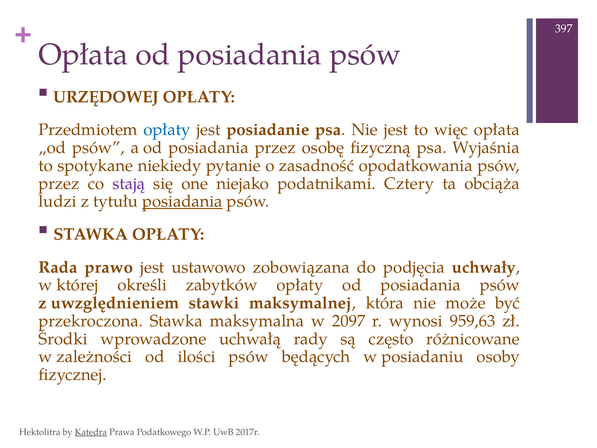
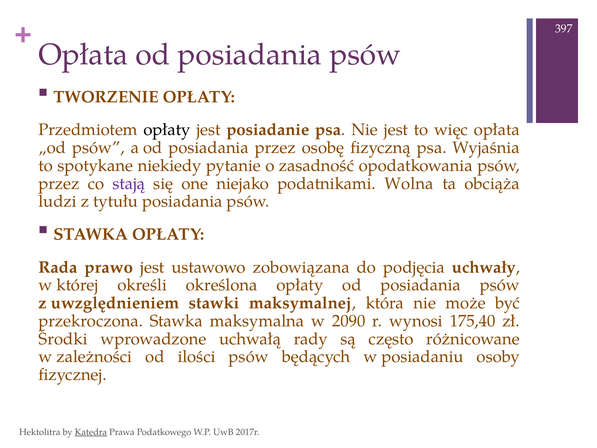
URZĘDOWEJ: URZĘDOWEJ -> TWORZENIE
opłaty at (167, 130) colour: blue -> black
Cztery: Cztery -> Wolna
posiadania at (182, 201) underline: present -> none
zabytków: zabytków -> określona
2097: 2097 -> 2090
959,63: 959,63 -> 175,40
